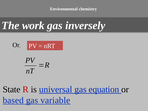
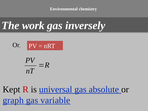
State: State -> Kept
equation: equation -> absolute
based: based -> graph
